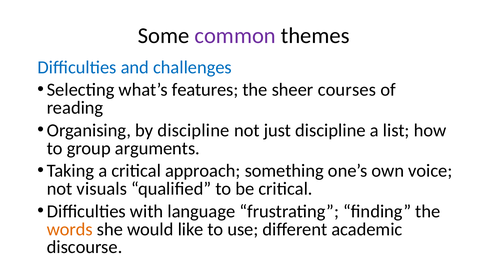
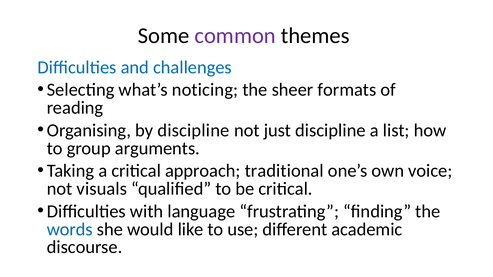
features: features -> noticing
courses: courses -> formats
something: something -> traditional
words colour: orange -> blue
